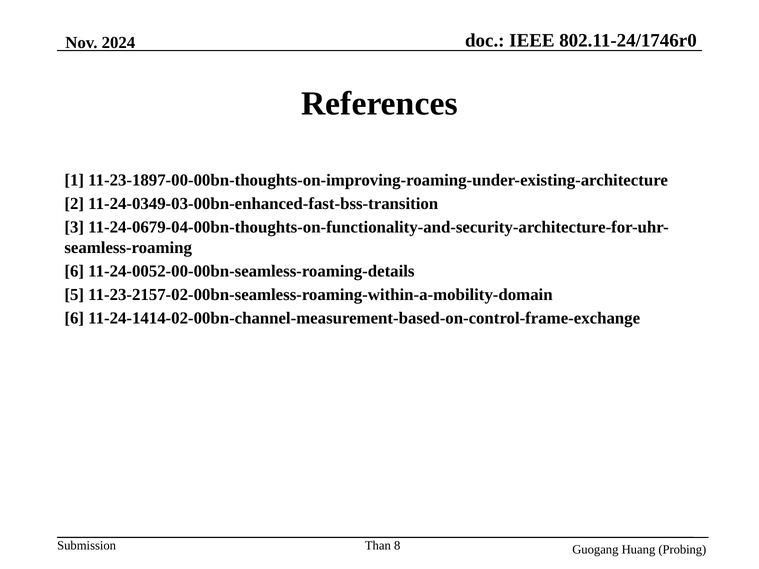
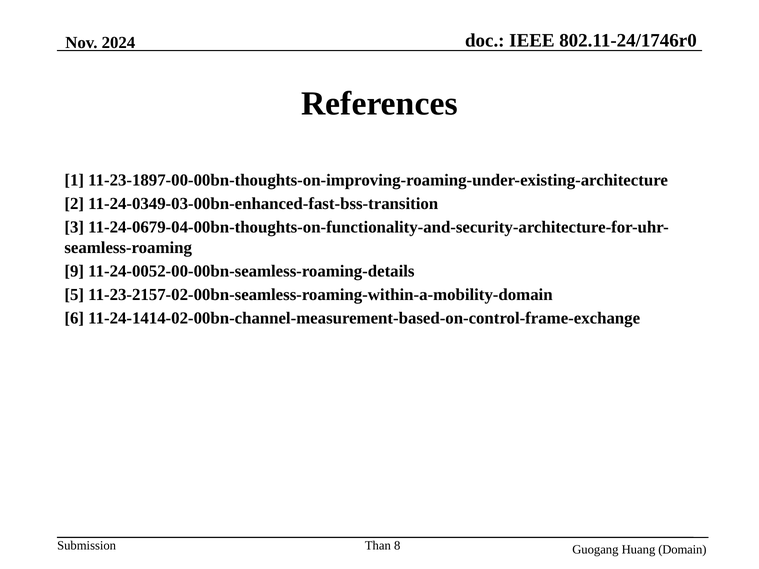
6 at (74, 271): 6 -> 9
Probing: Probing -> Domain
